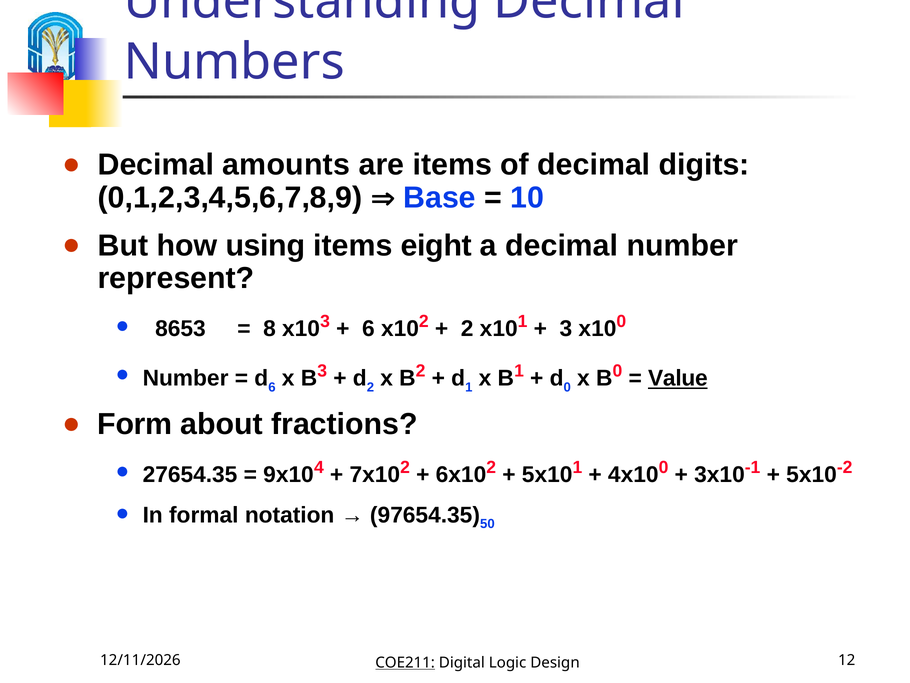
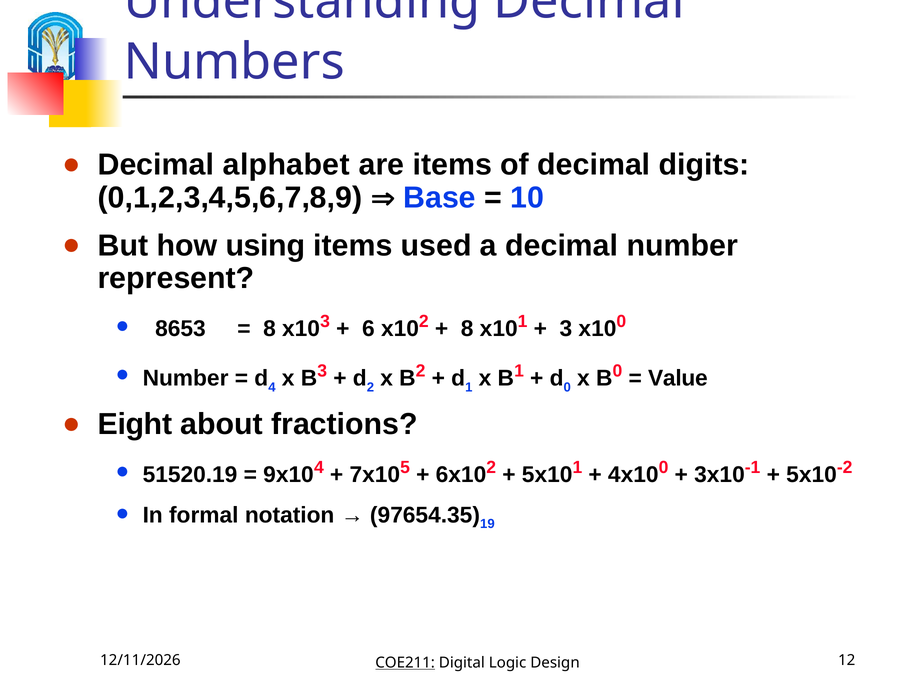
amounts: amounts -> alphabet
eight: eight -> used
2 at (467, 329): 2 -> 8
6 at (272, 387): 6 -> 4
Value underline: present -> none
Form: Form -> Eight
27654.35: 27654.35 -> 51520.19
2 at (405, 467): 2 -> 5
50: 50 -> 19
